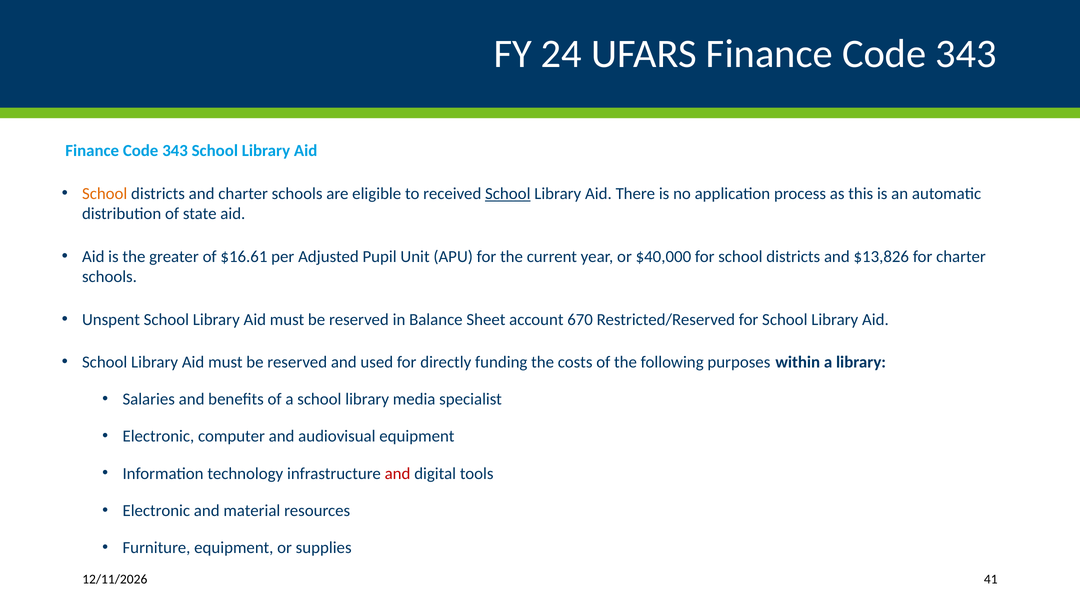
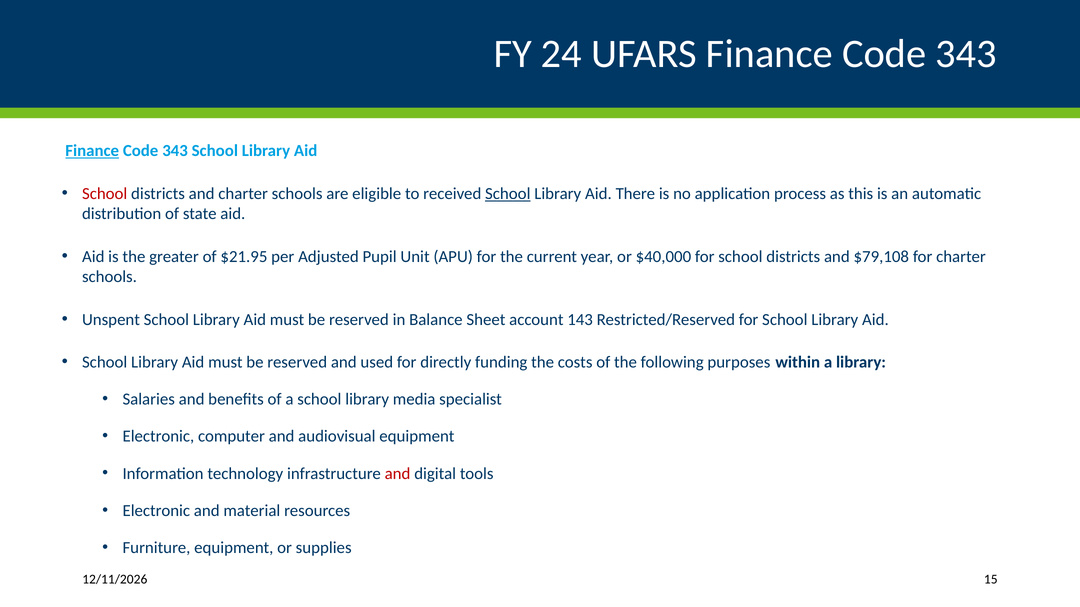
Finance at (92, 151) underline: none -> present
School at (105, 194) colour: orange -> red
$16.61: $16.61 -> $21.95
$13,826: $13,826 -> $79,108
670: 670 -> 143
41: 41 -> 15
